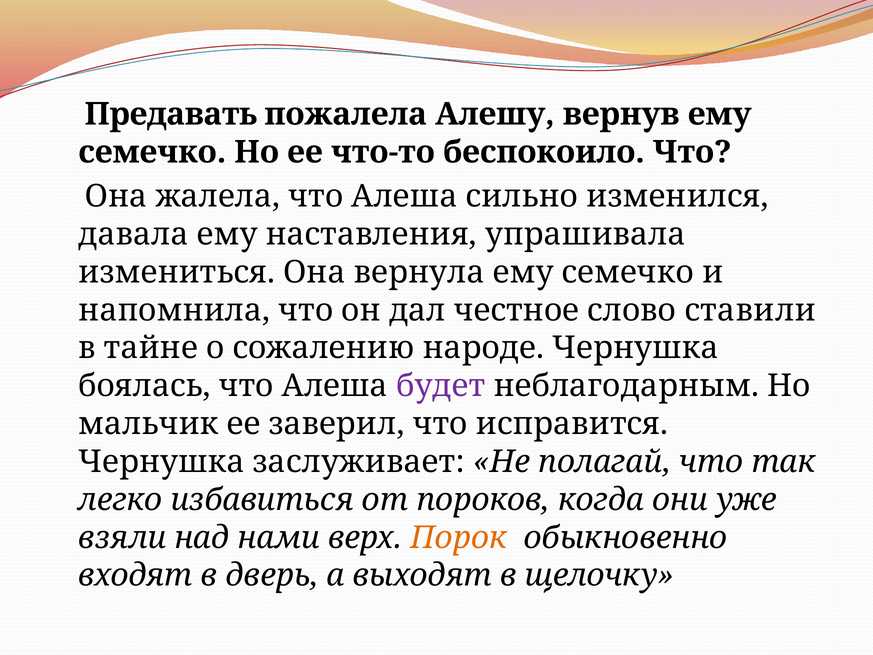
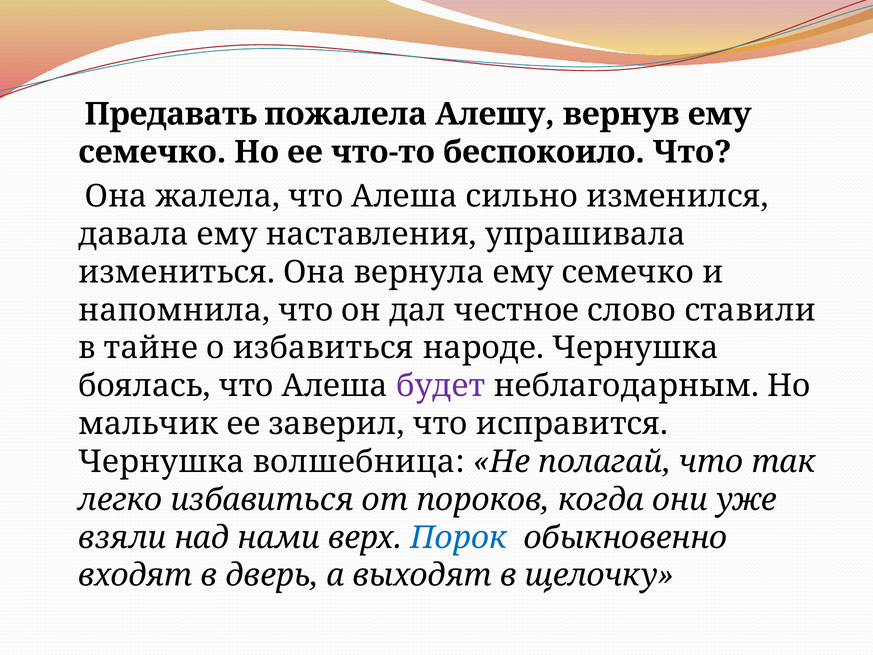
о сожалению: сожалению -> избавиться
заслуживает: заслуживает -> волшебница
Порок colour: orange -> blue
